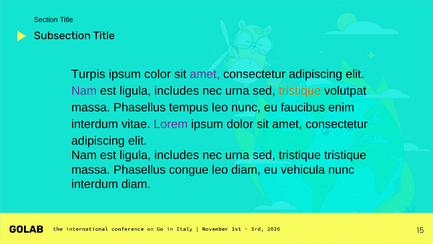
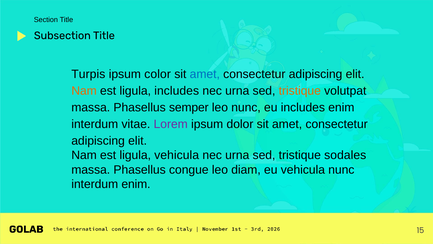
amet at (205, 74) colour: purple -> blue
Nam at (84, 91) colour: purple -> orange
tempus: tempus -> semper
eu faucibus: faucibus -> includes
includes at (177, 155): includes -> vehicula
tristique tristique: tristique -> sodales
interdum diam: diam -> enim
